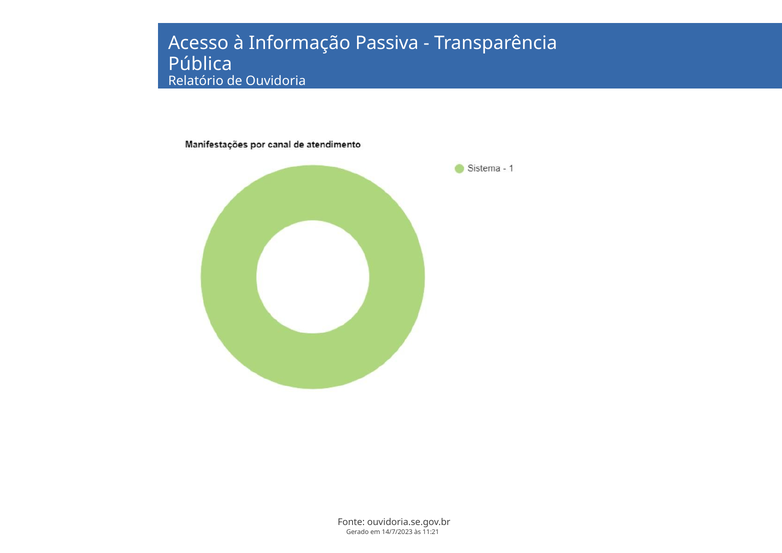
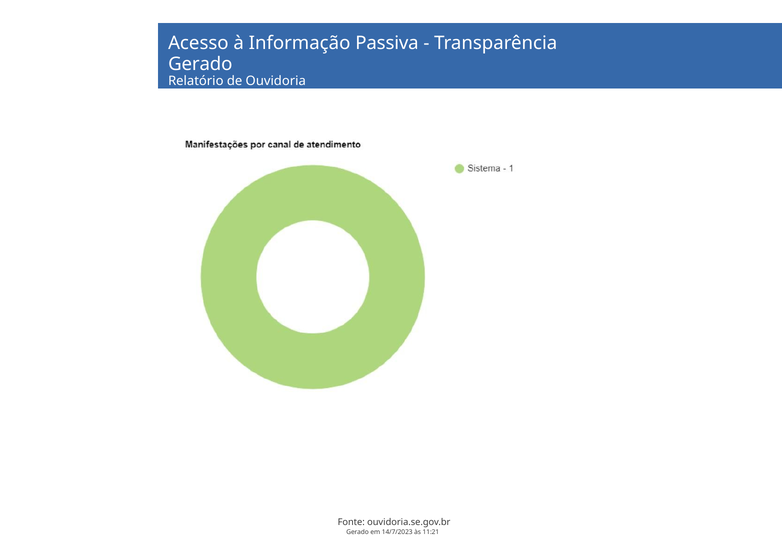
Pública at (200, 64): Pública -> Gerado
